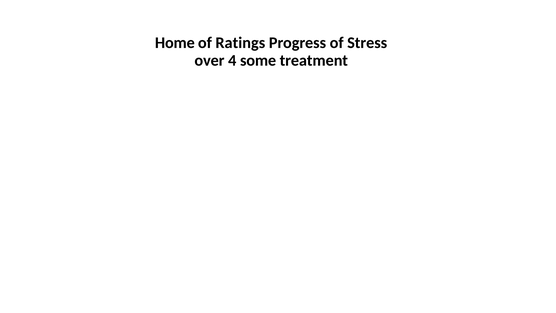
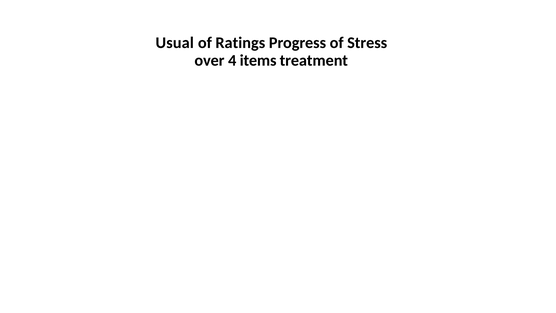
Home: Home -> Usual
some: some -> items
